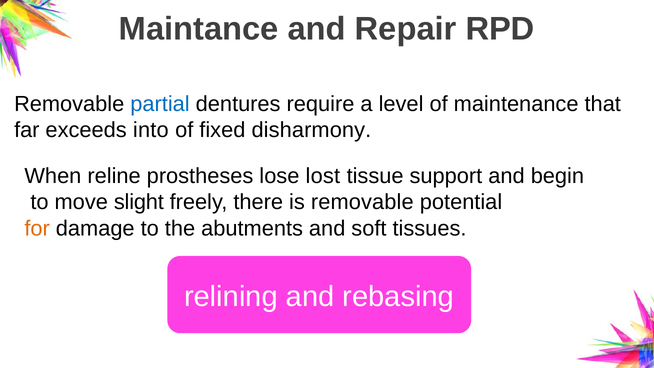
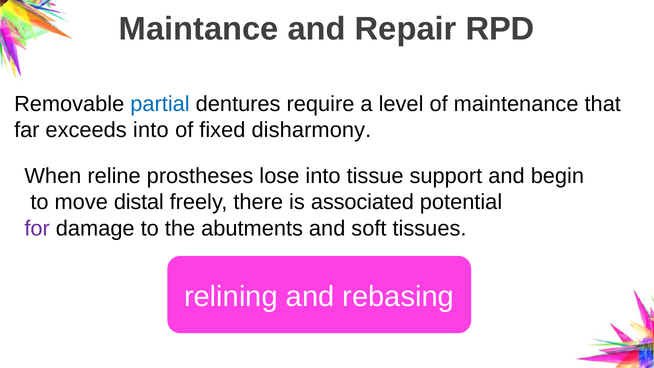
lose lost: lost -> into
slight: slight -> distal
is removable: removable -> associated
for colour: orange -> purple
